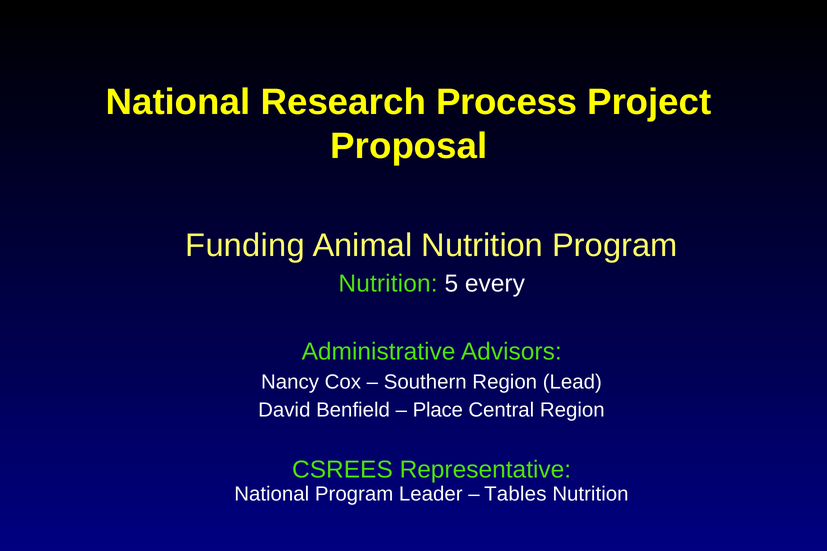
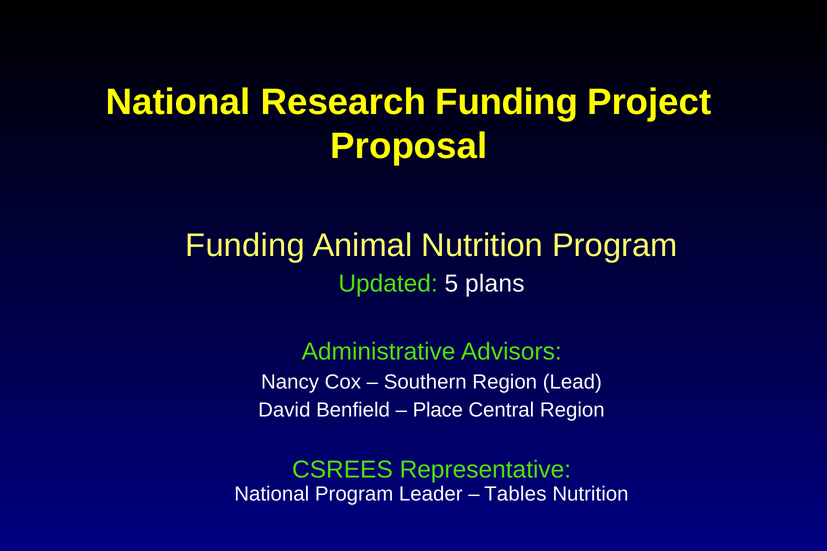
Research Process: Process -> Funding
Nutrition at (388, 284): Nutrition -> Updated
every: every -> plans
